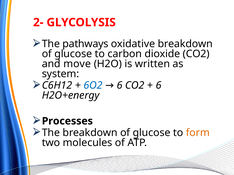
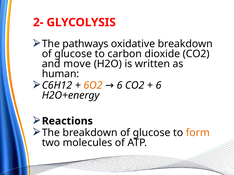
system: system -> human
6O2 colour: blue -> orange
Processes: Processes -> Reactions
